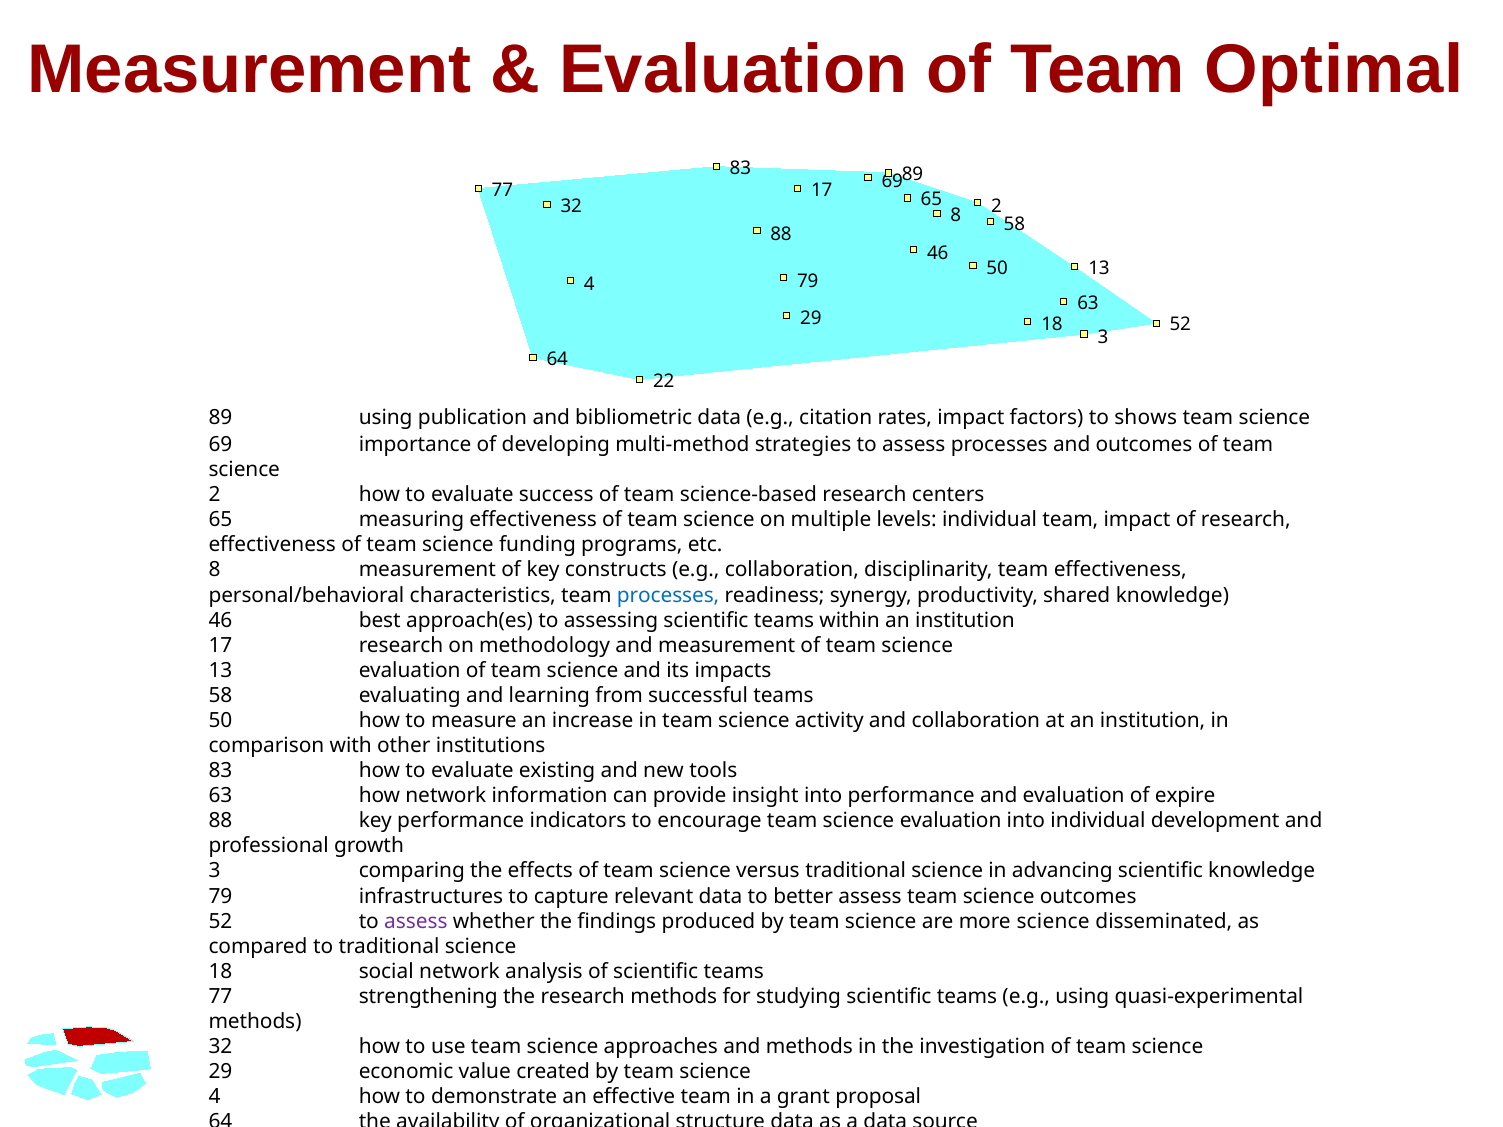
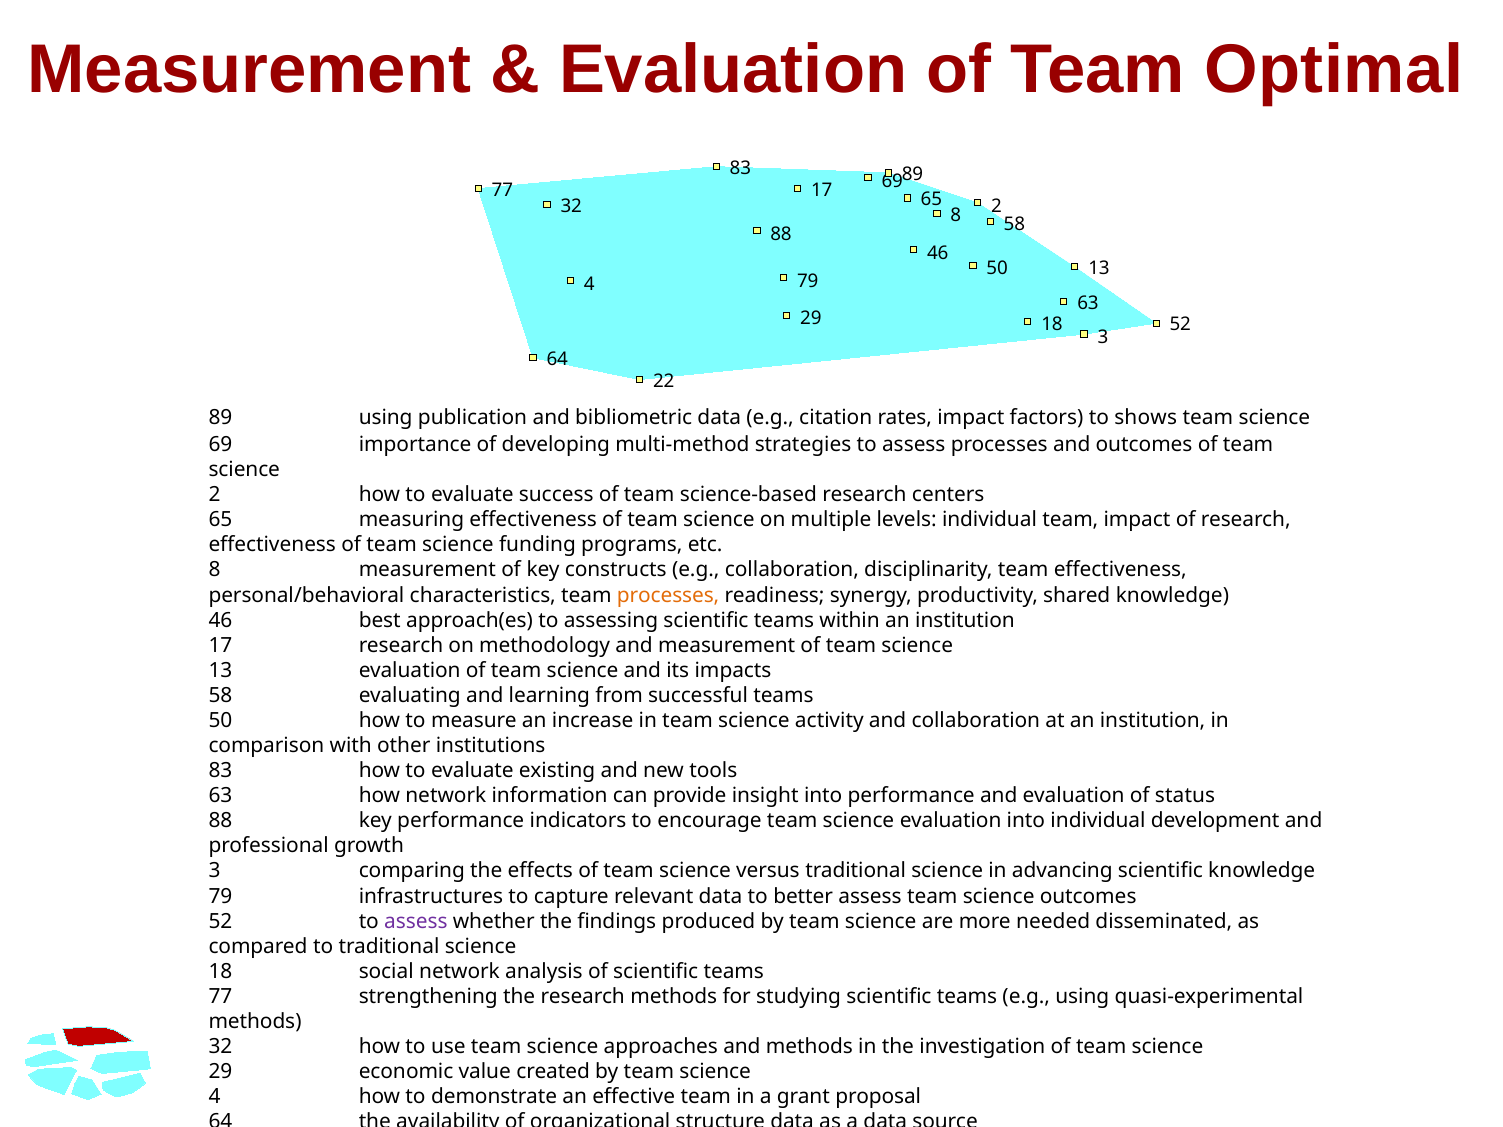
processes at (668, 595) colour: blue -> orange
expire: expire -> status
more science: science -> needed
